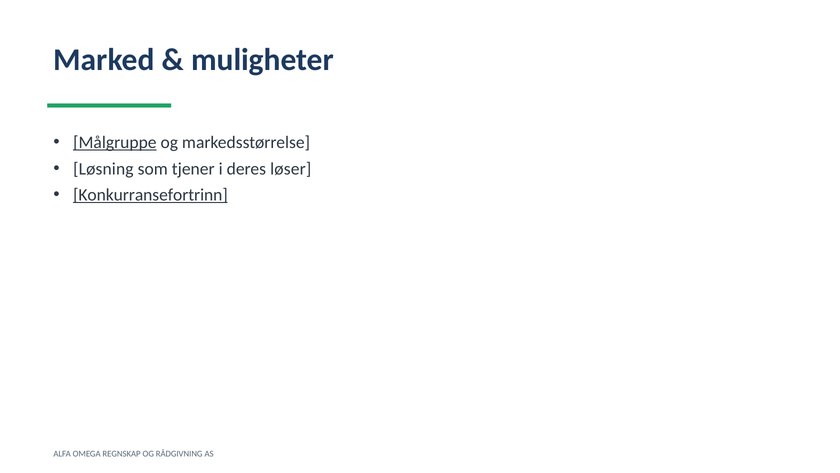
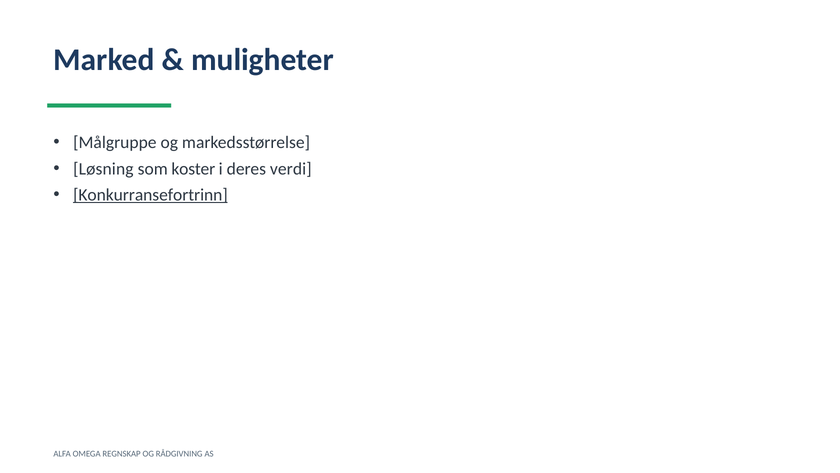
Målgruppe underline: present -> none
tjener: tjener -> koster
løser: løser -> verdi
